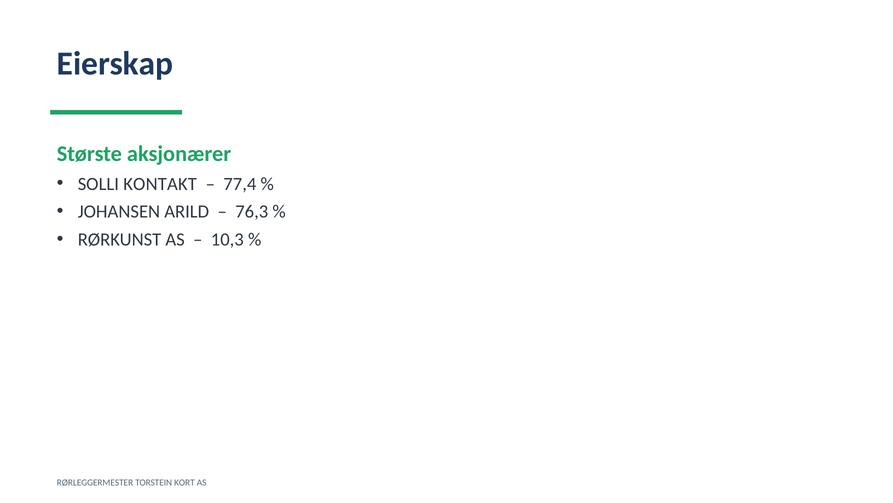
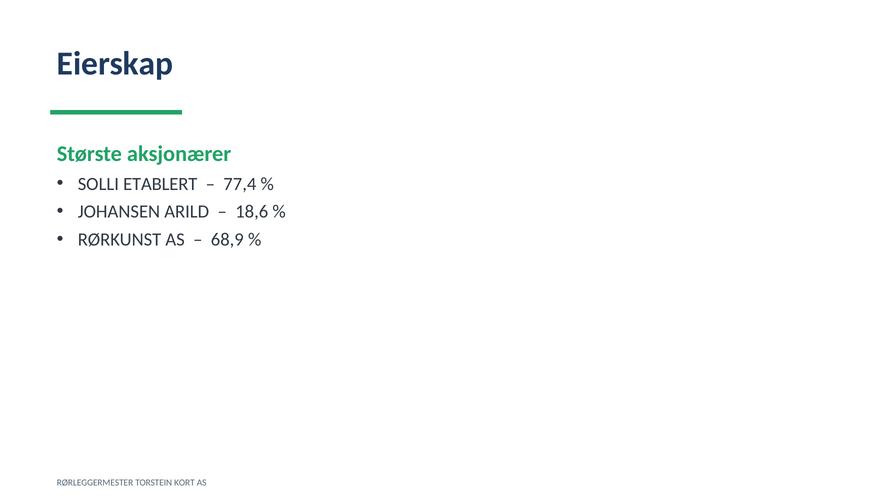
KONTAKT: KONTAKT -> ETABLERT
76,3: 76,3 -> 18,6
10,3: 10,3 -> 68,9
